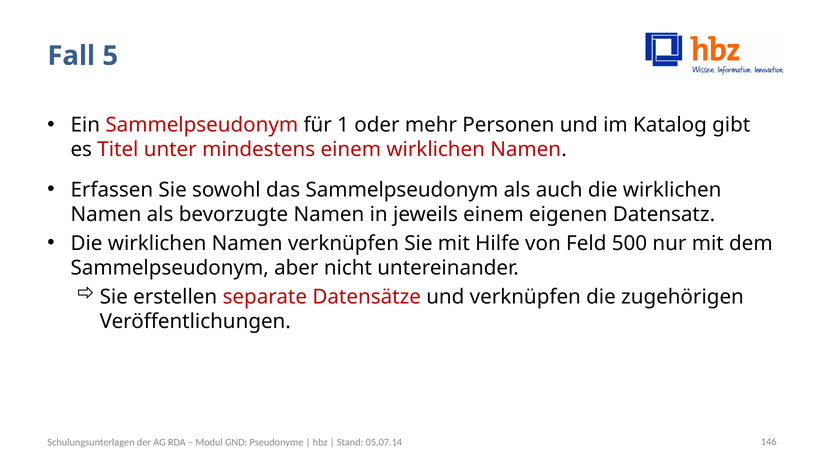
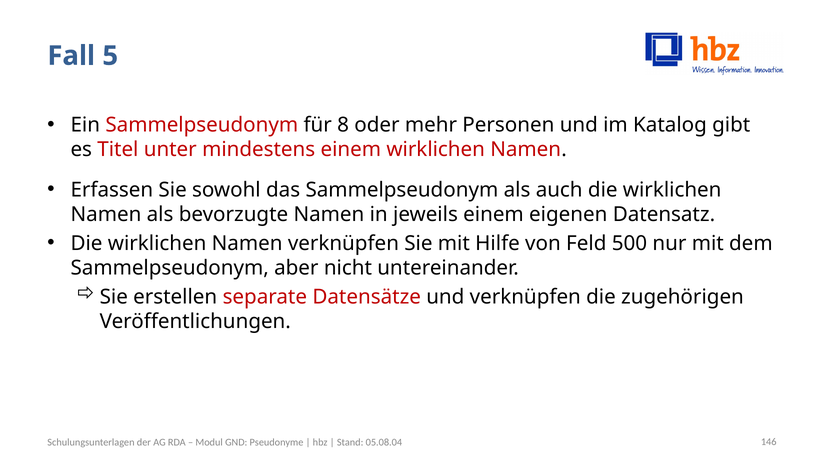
1: 1 -> 8
05.07.14: 05.07.14 -> 05.08.04
